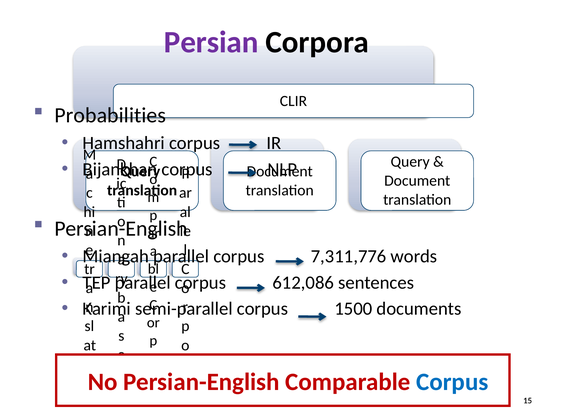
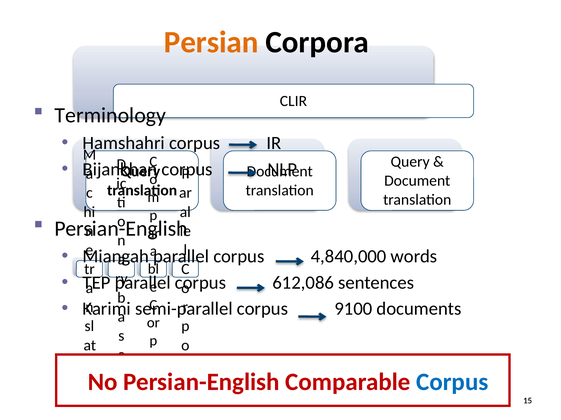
Persian colour: purple -> orange
Probabilities: Probabilities -> Terminology
7,311,776: 7,311,776 -> 4,840,000
1500: 1500 -> 9100
